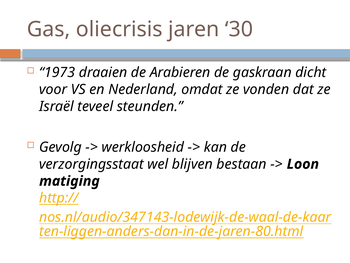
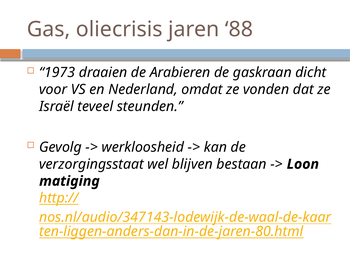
30: 30 -> 88
